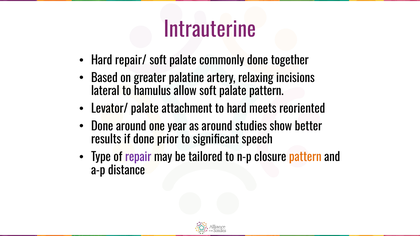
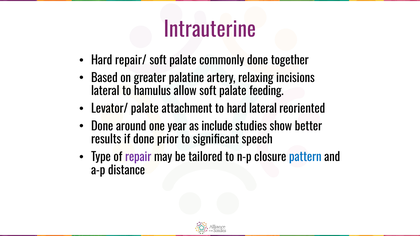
palate pattern: pattern -> feeding
hard meets: meets -> lateral
as around: around -> include
pattern at (305, 157) colour: orange -> blue
